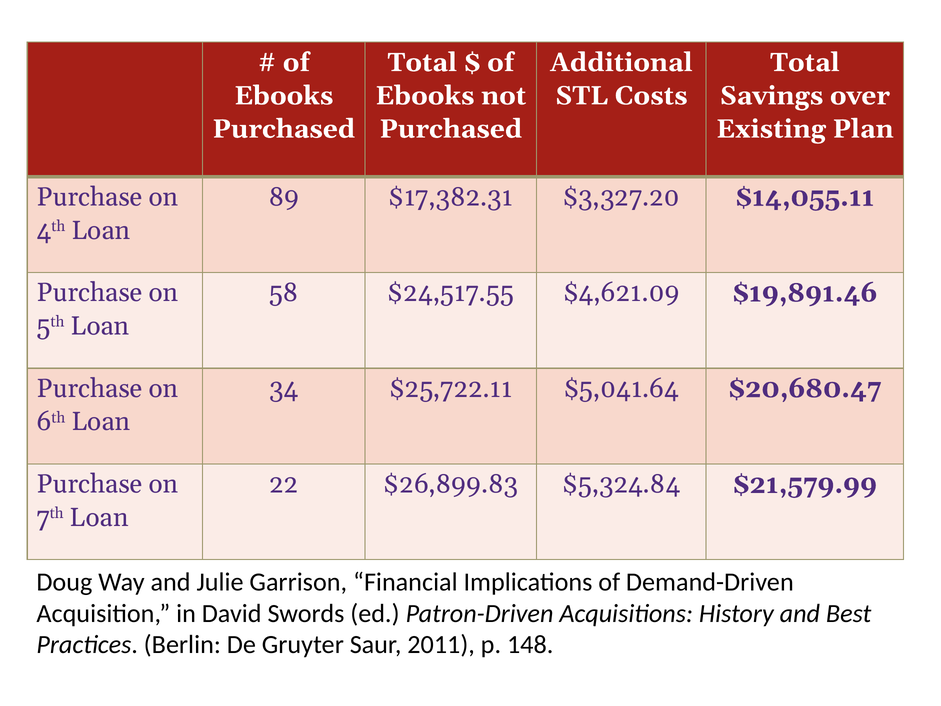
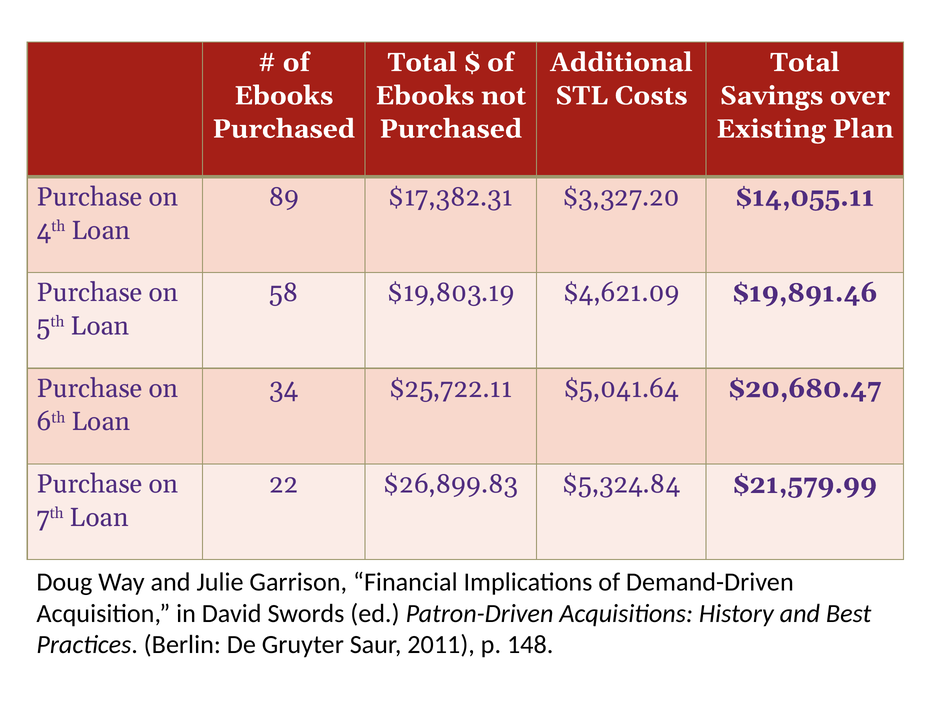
$24,517.55: $24,517.55 -> $19,803.19
